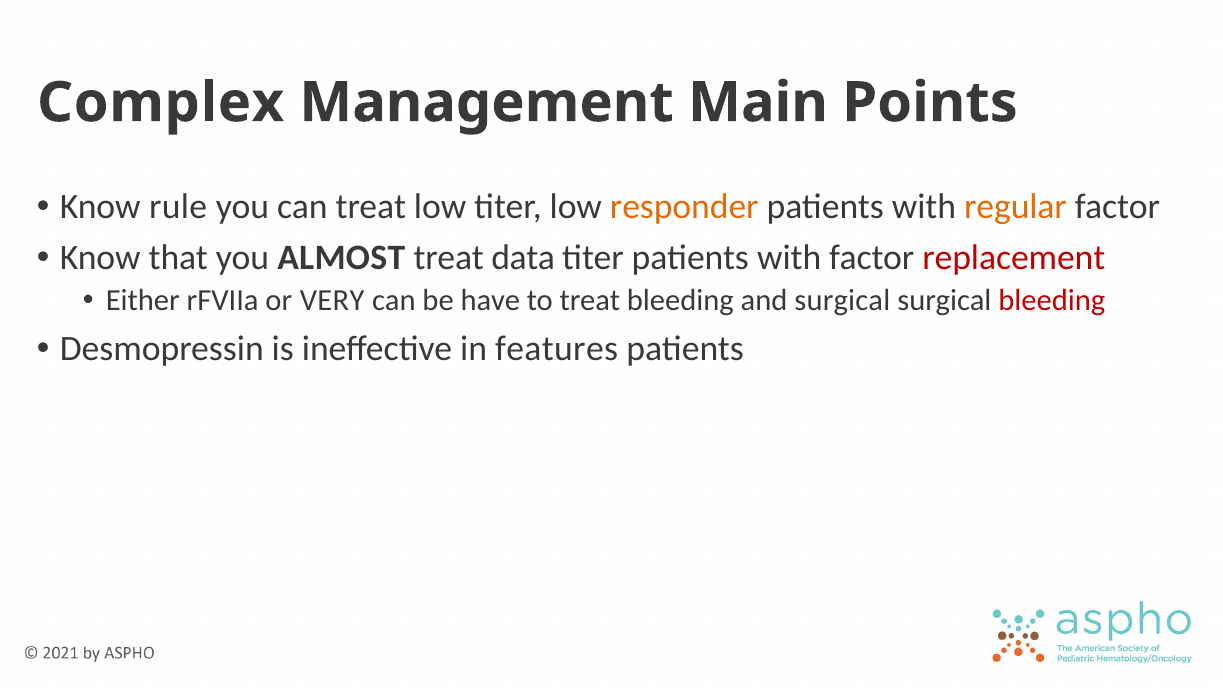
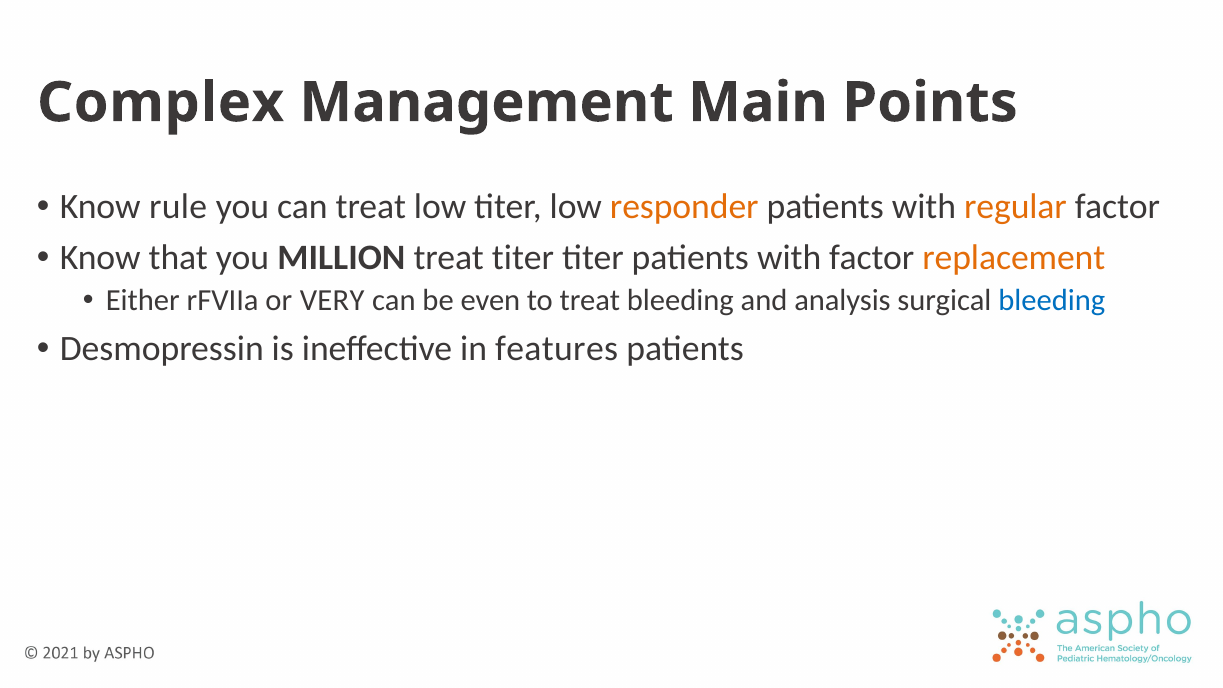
ALMOST: ALMOST -> MILLION
treat data: data -> titer
replacement colour: red -> orange
have: have -> even
and surgical: surgical -> analysis
bleeding at (1052, 300) colour: red -> blue
